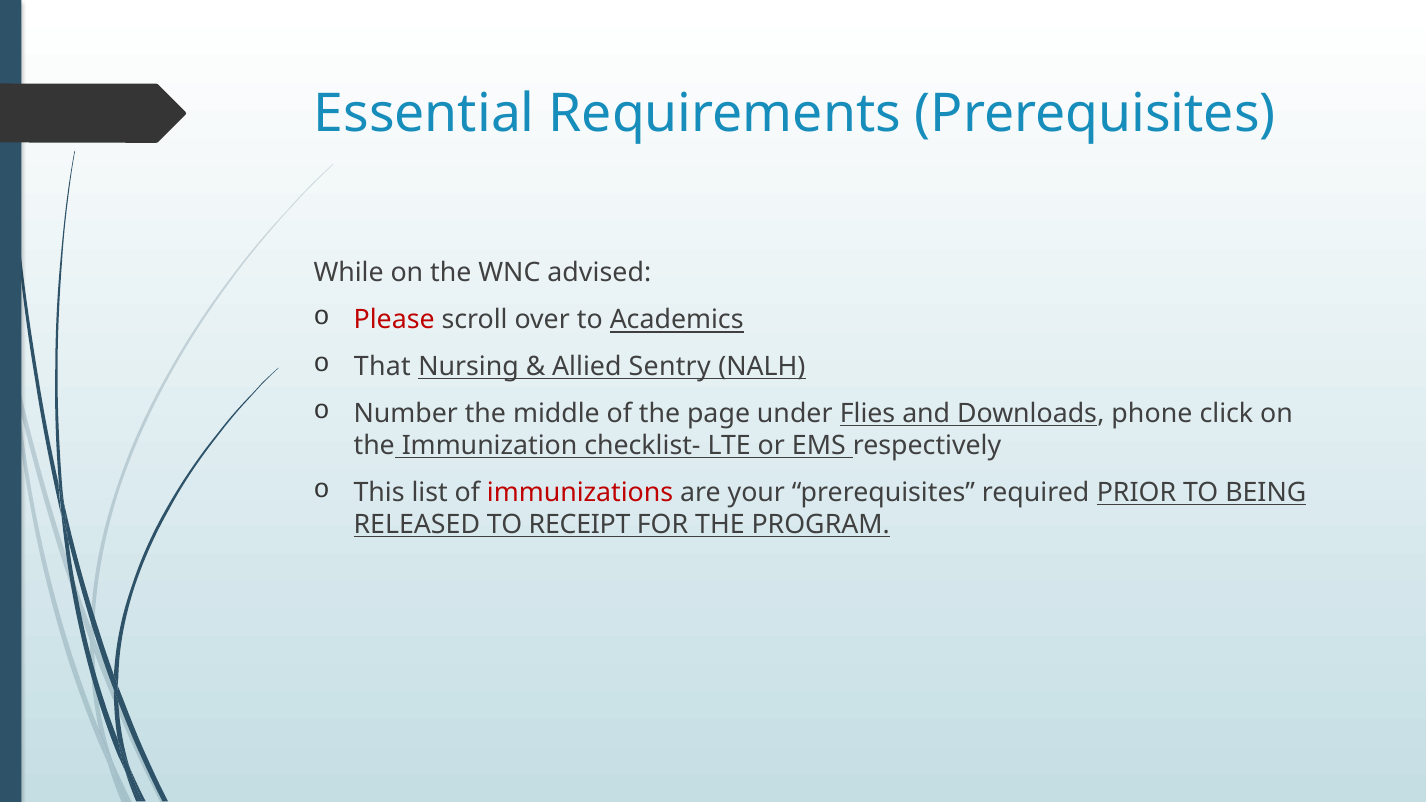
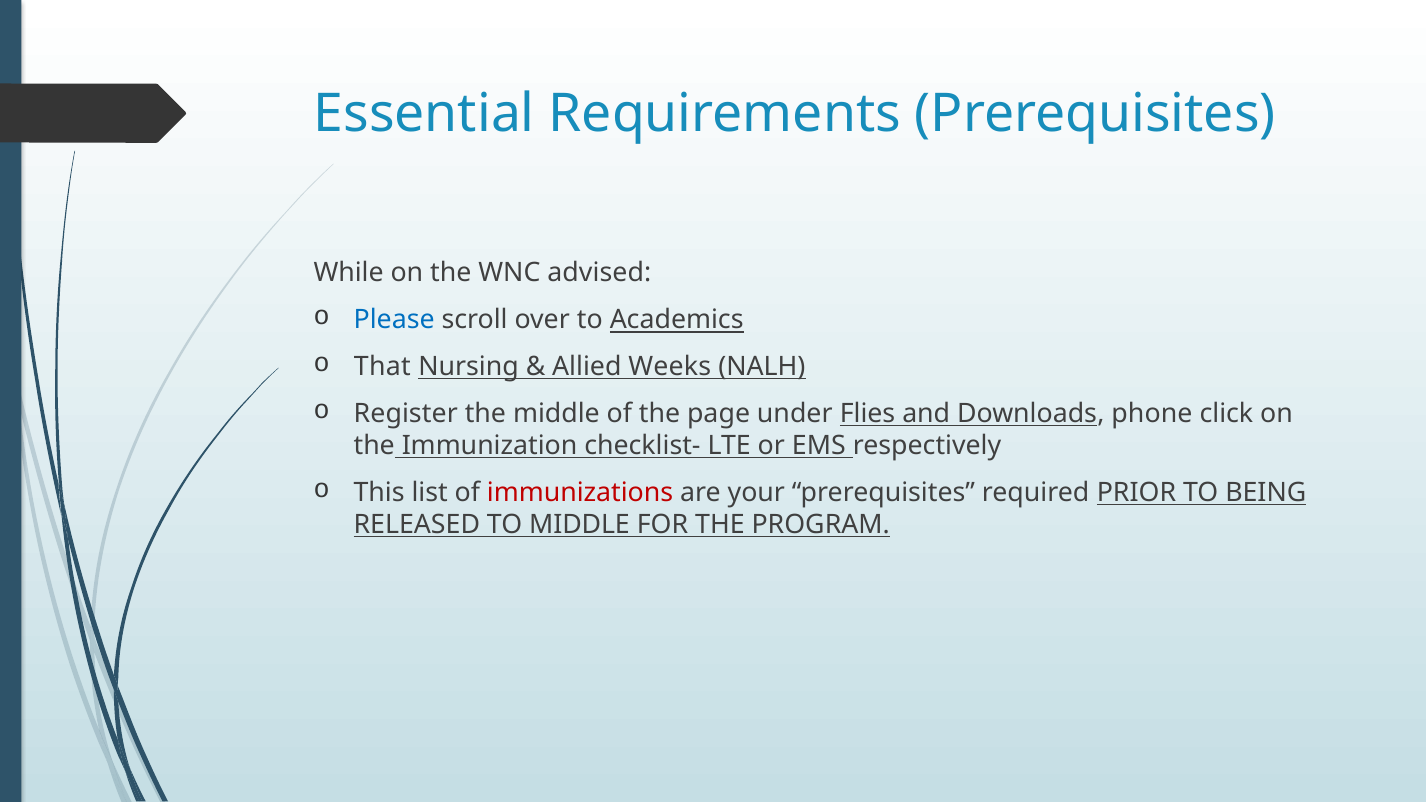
Please colour: red -> blue
Sentry: Sentry -> Weeks
Number: Number -> Register
TO RECEIPT: RECEIPT -> MIDDLE
